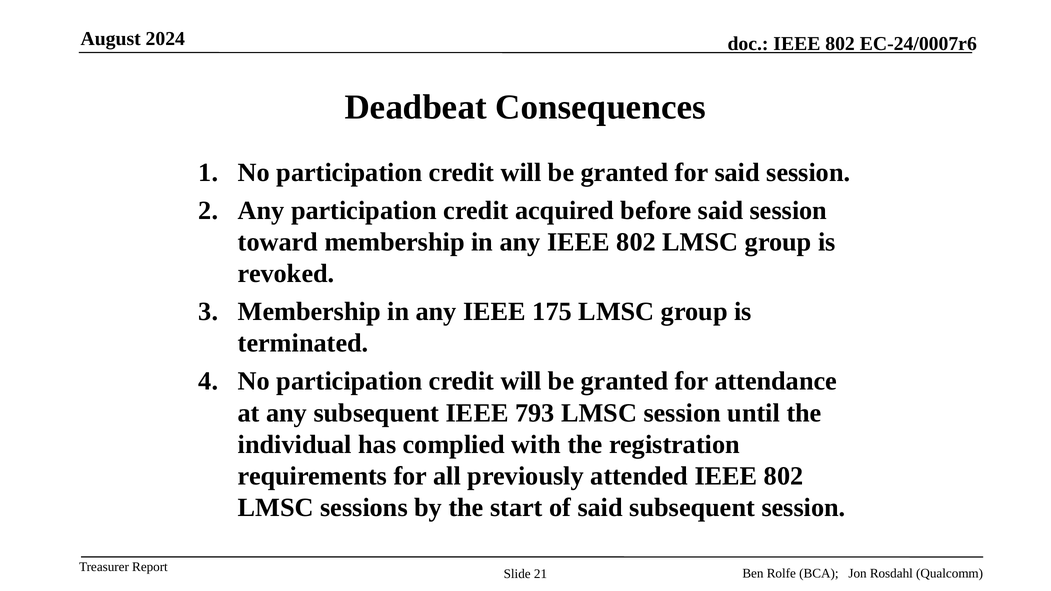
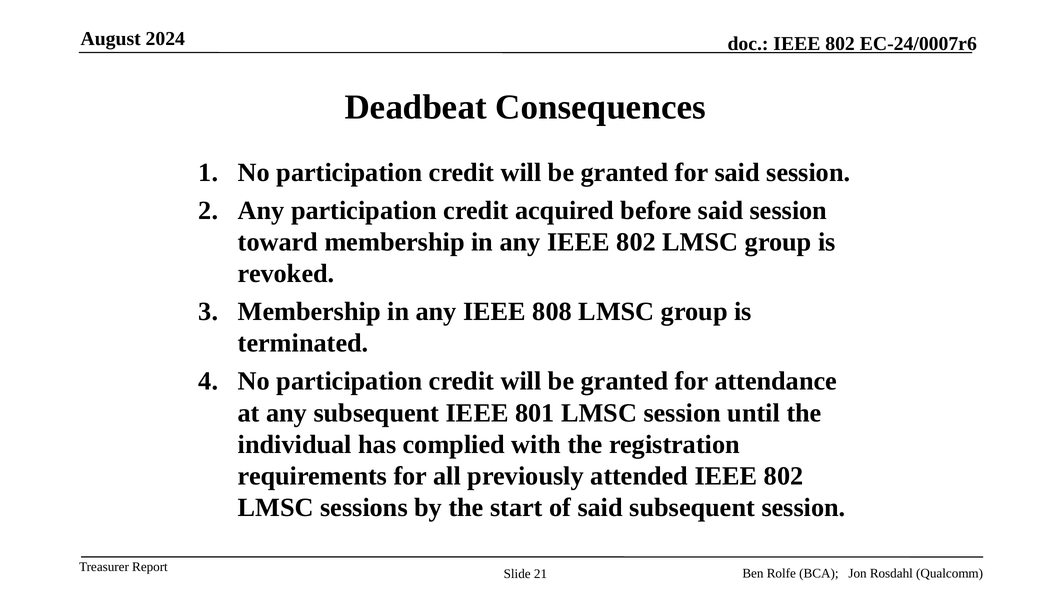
175: 175 -> 808
793: 793 -> 801
